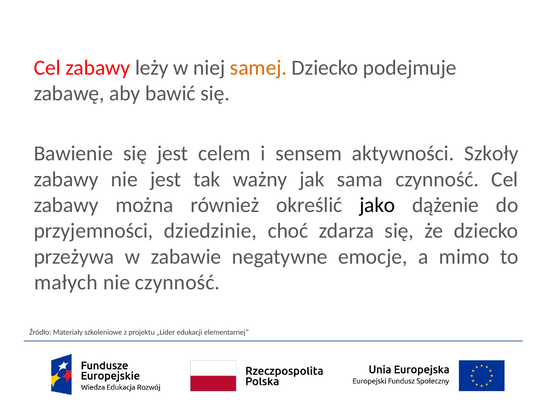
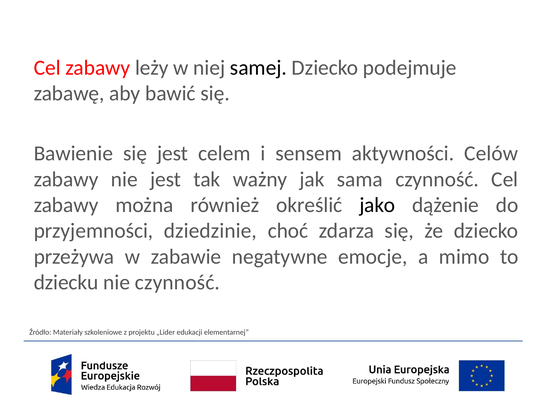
samej colour: orange -> black
Szkoły: Szkoły -> Celów
małych: małych -> dziecku
